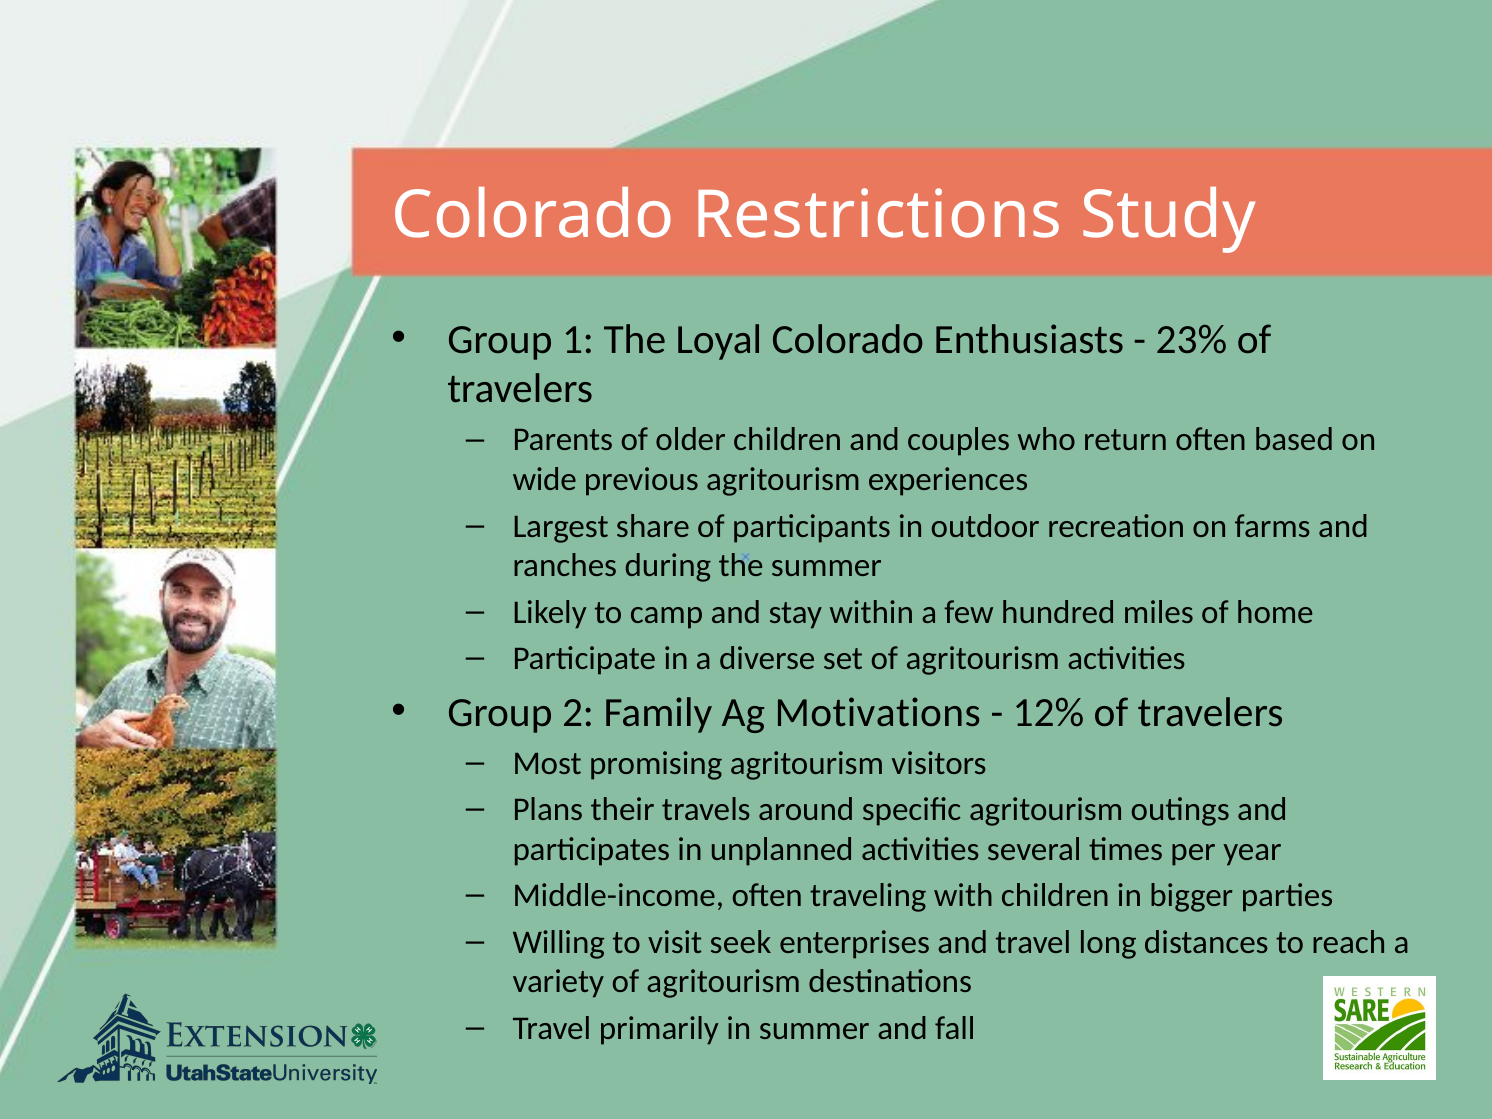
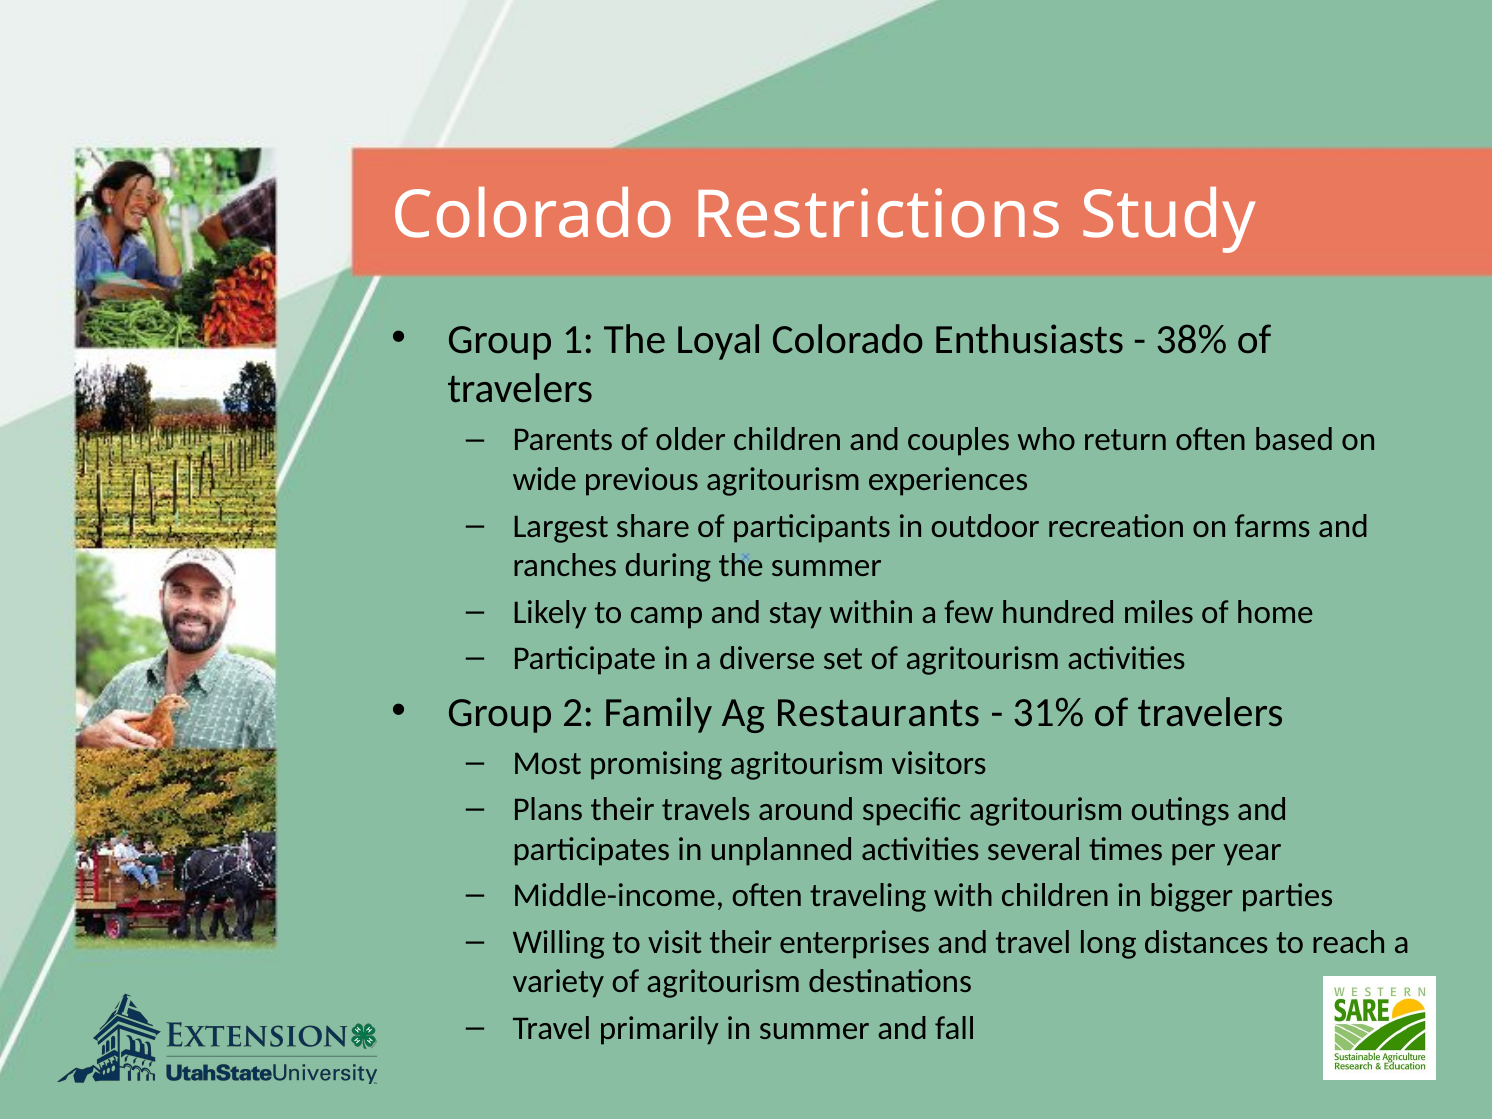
23%: 23% -> 38%
Motivations: Motivations -> Restaurants
12%: 12% -> 31%
visit seek: seek -> their
